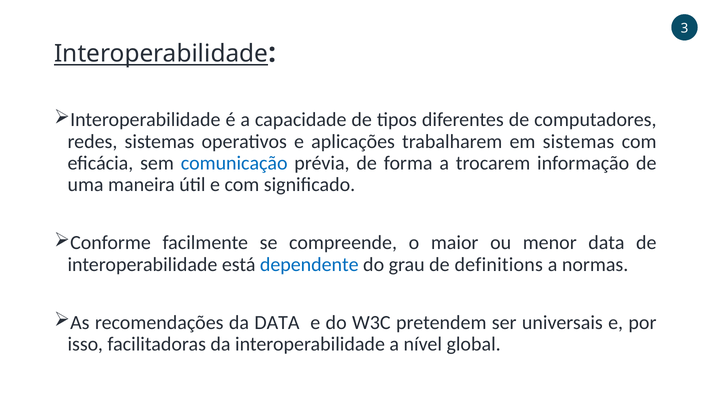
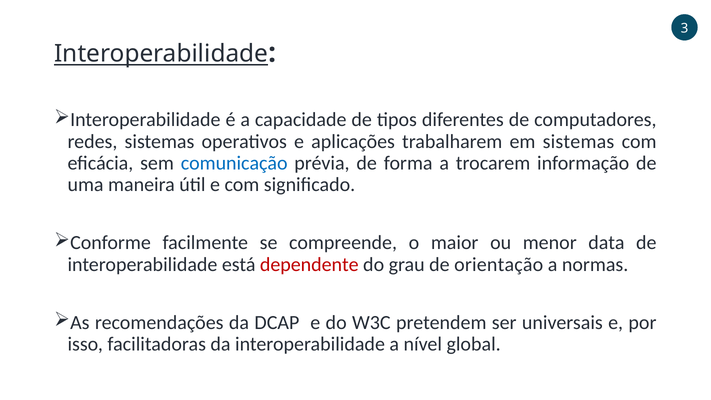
dependente colour: blue -> red
definitions: definitions -> orientação
da DATA: DATA -> DCAP
